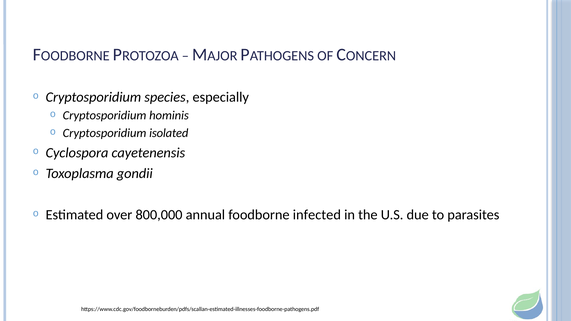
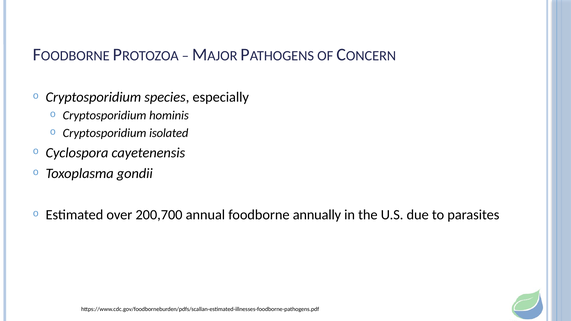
800,000: 800,000 -> 200,700
infected: infected -> annually
